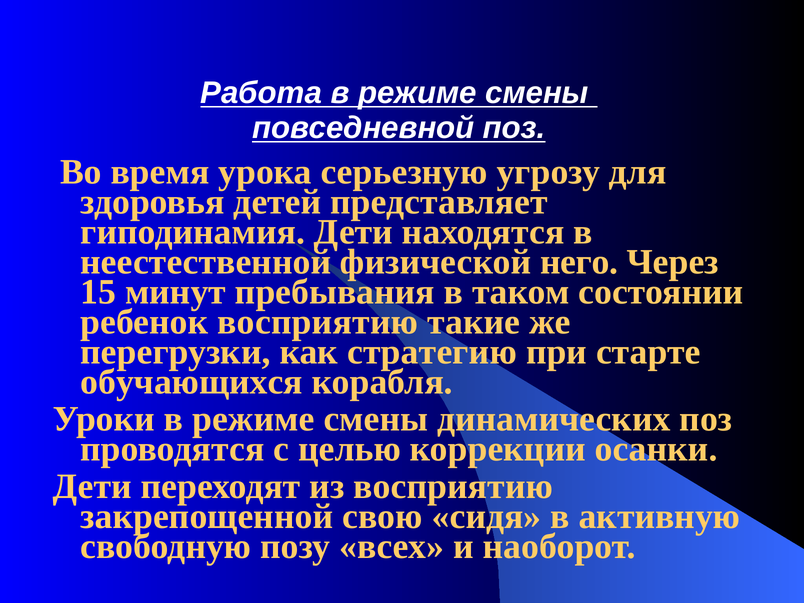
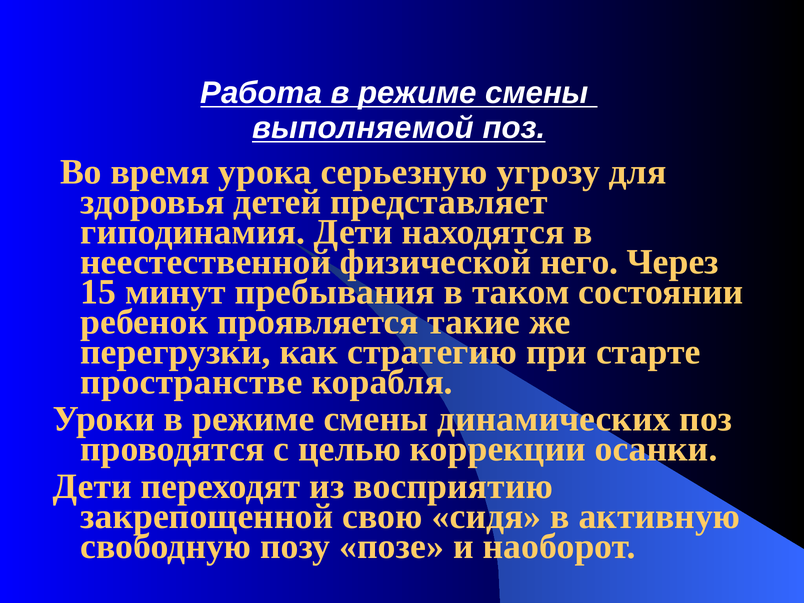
повседневной: повседневной -> выполняемой
ребенок восприятию: восприятию -> проявляется
обучающихся: обучающихся -> пространстве
всех: всех -> позе
